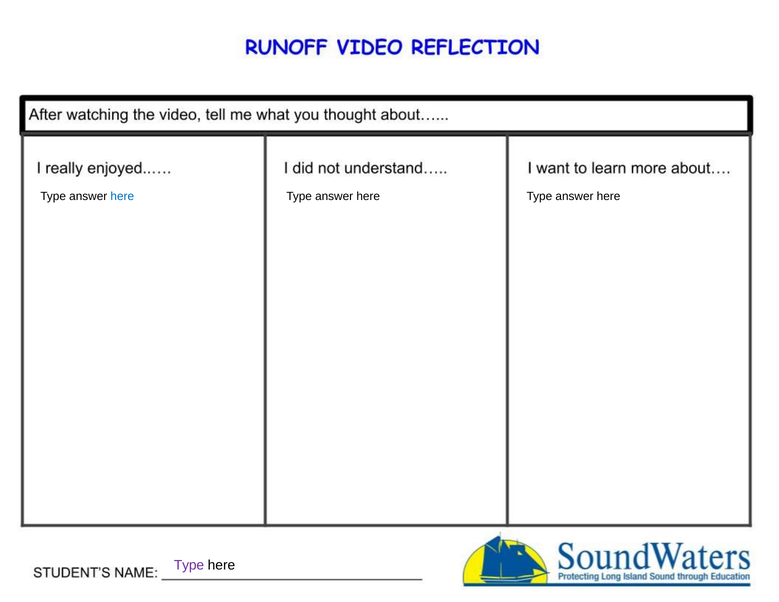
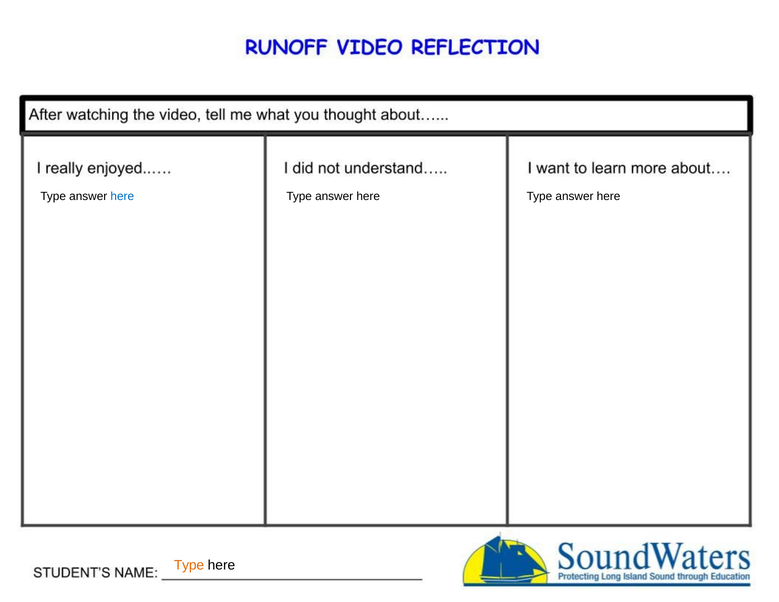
Type at (189, 565) colour: purple -> orange
